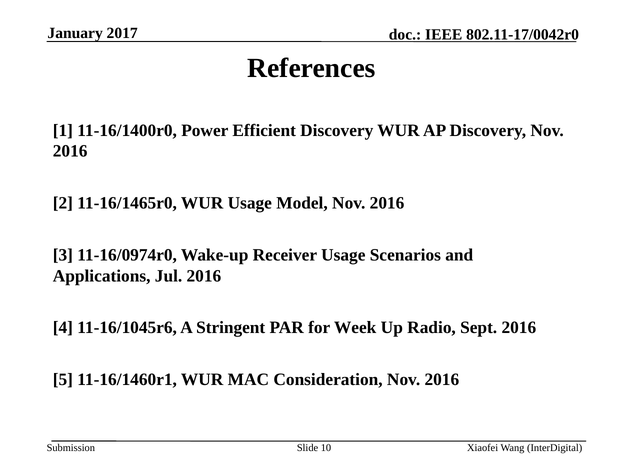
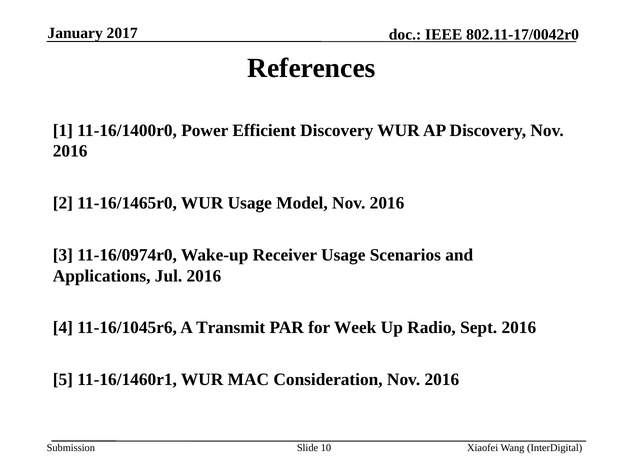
Stringent: Stringent -> Transmit
